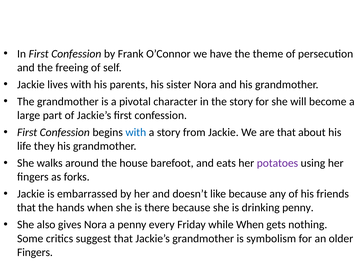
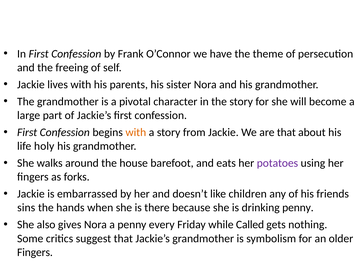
with at (136, 132) colour: blue -> orange
they: they -> holy
like because: because -> children
that at (26, 208): that -> sins
while When: When -> Called
